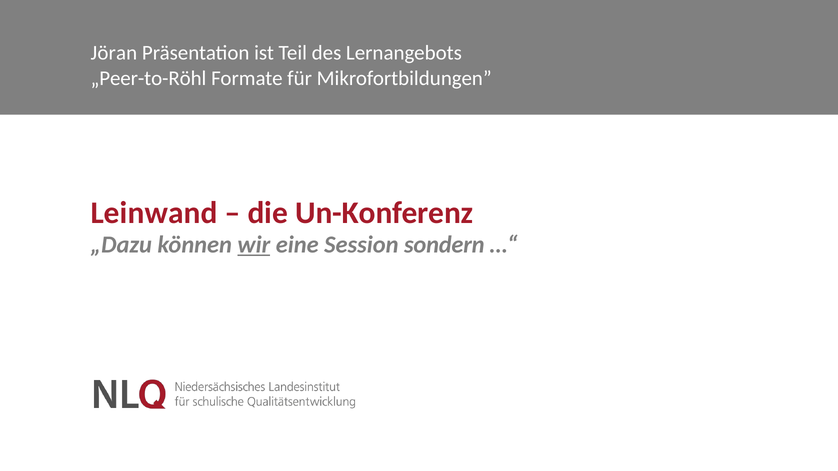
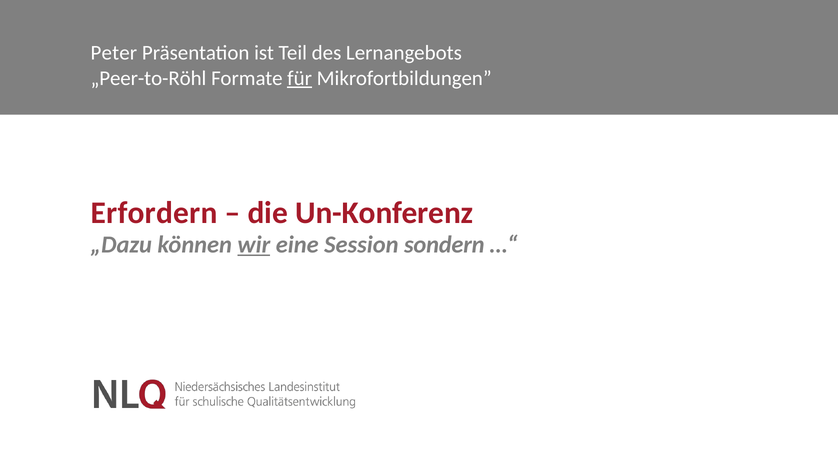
Jöran: Jöran -> Peter
für underline: none -> present
Leinwand: Leinwand -> Erfordern
